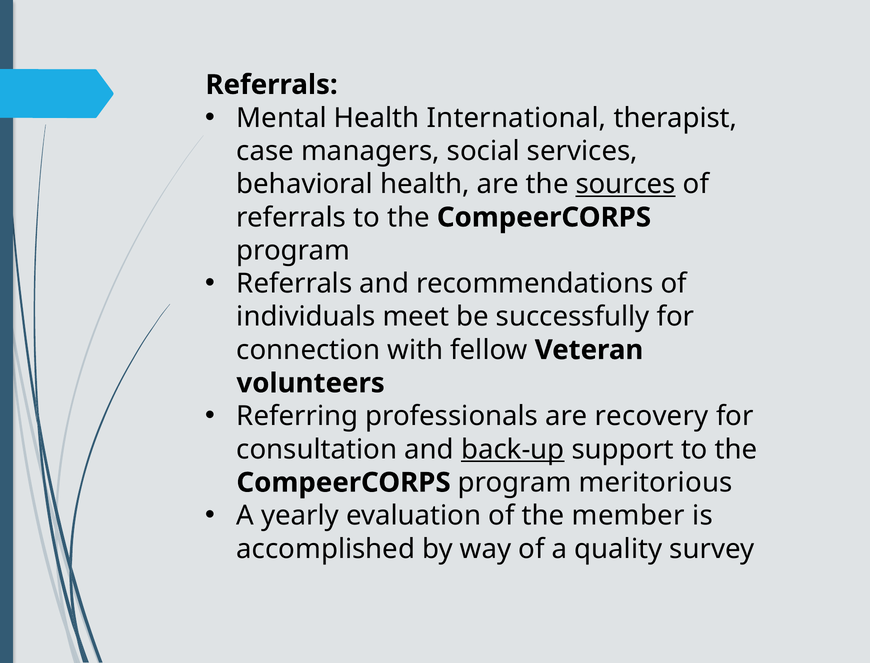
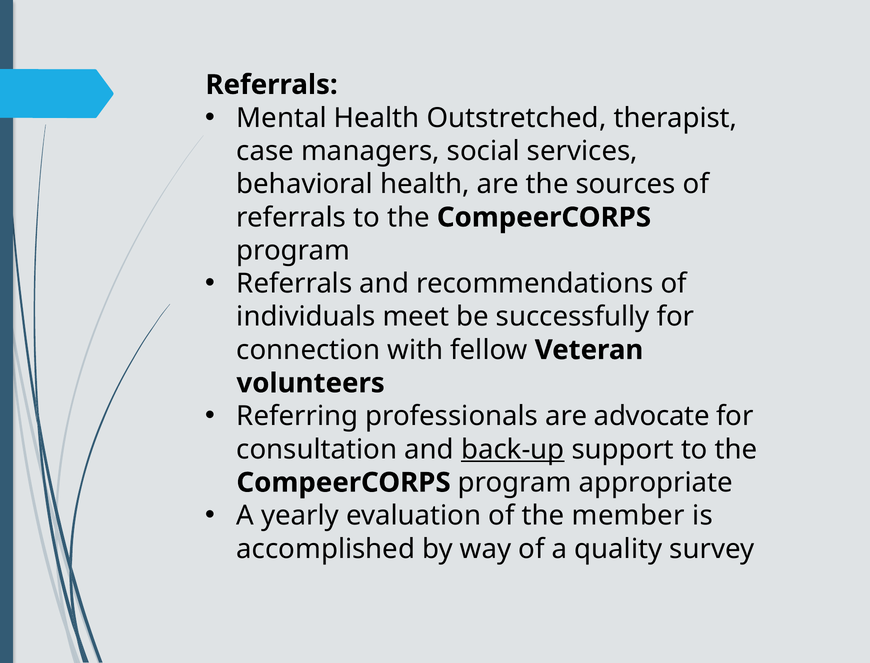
International: International -> Outstretched
sources underline: present -> none
recovery: recovery -> advocate
meritorious: meritorious -> appropriate
